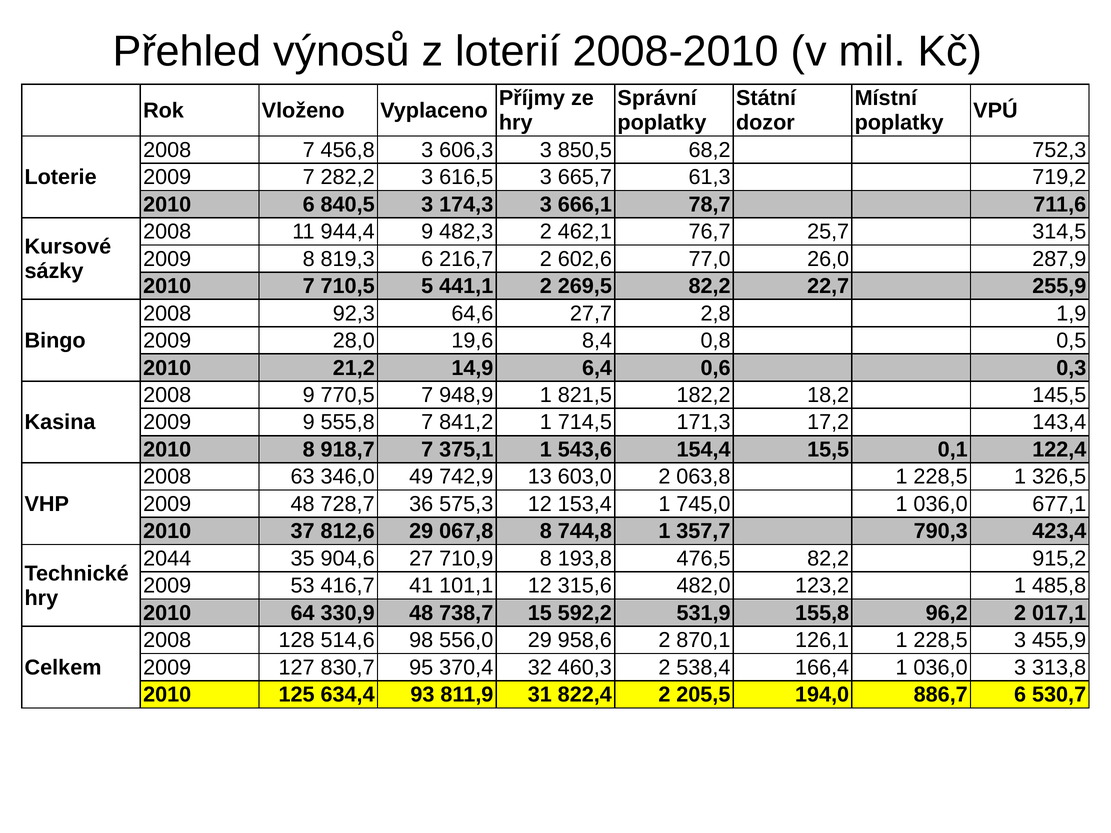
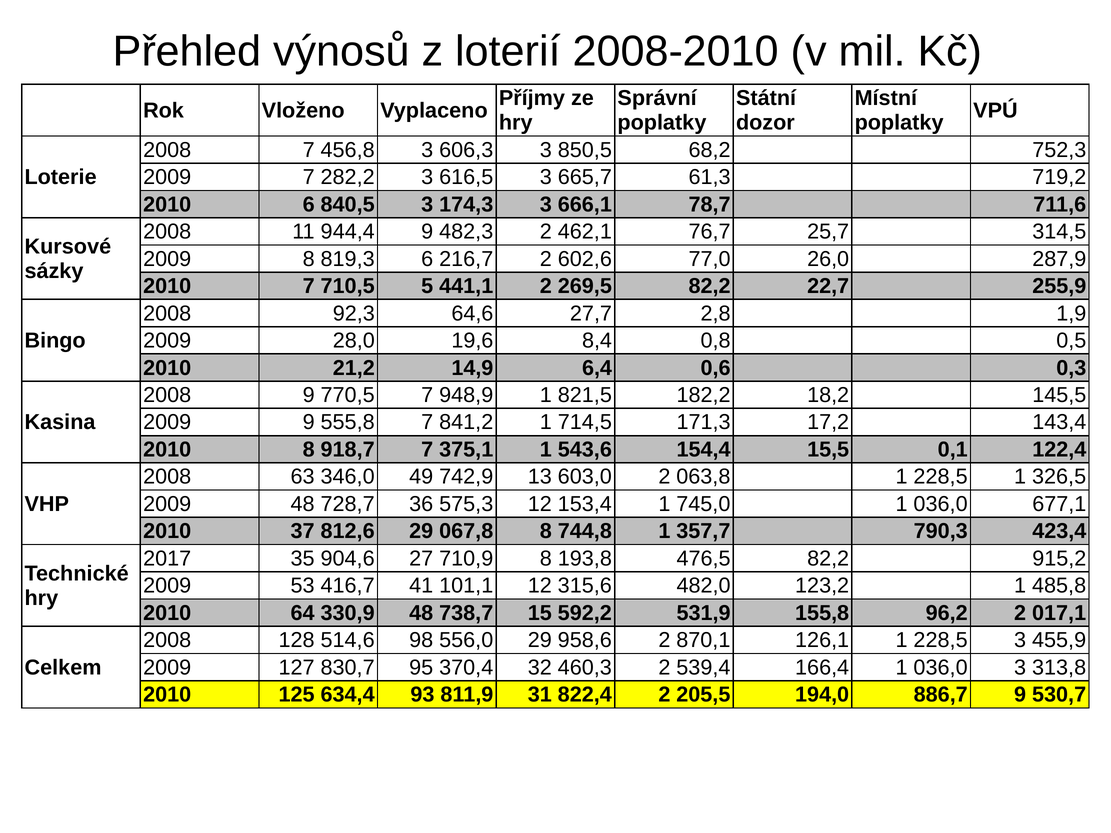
2044: 2044 -> 2017
538,4: 538,4 -> 539,4
886,7 6: 6 -> 9
